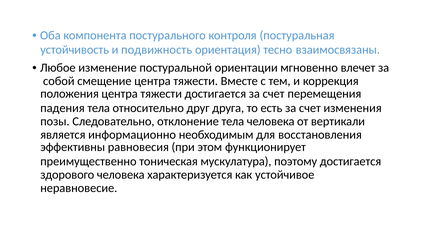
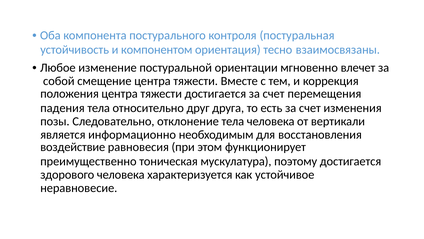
подвижность: подвижность -> компонентом
эффективны: эффективны -> воздействие
